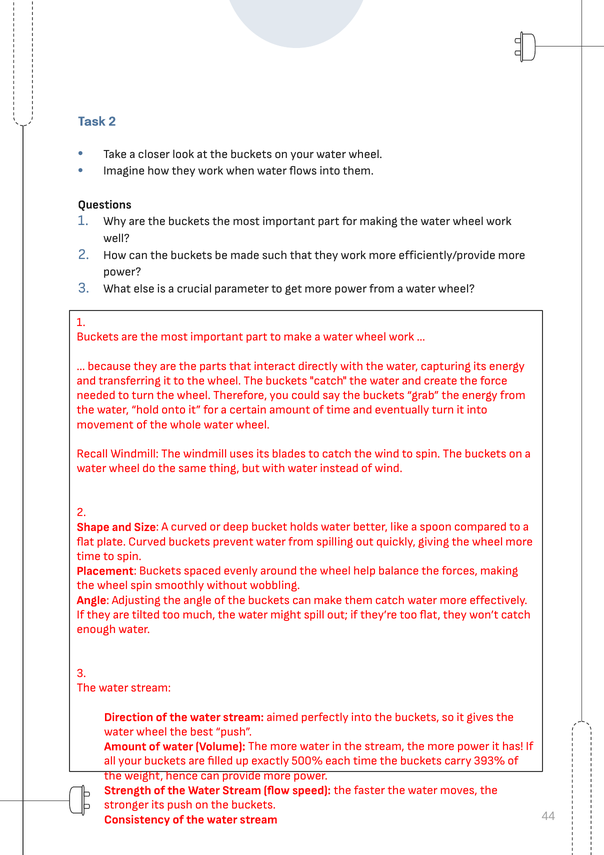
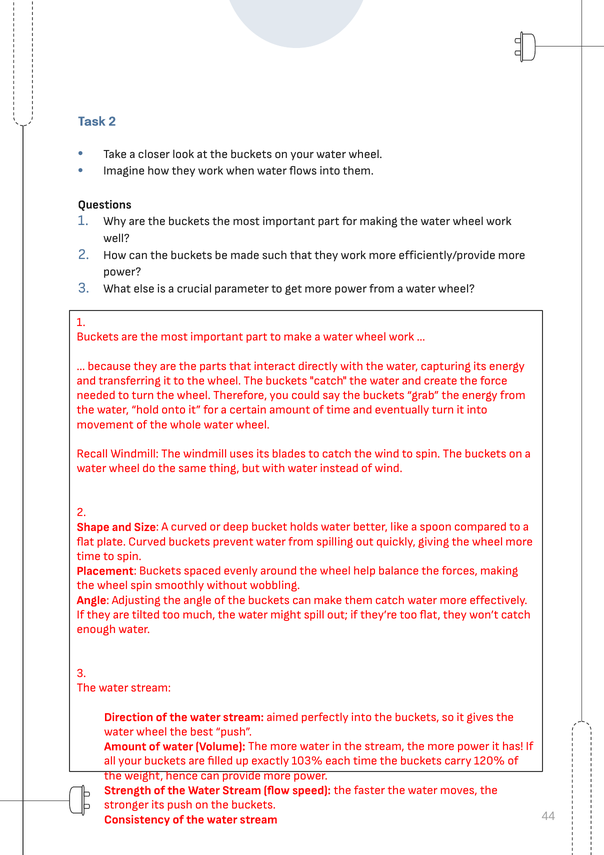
500%: 500% -> 103%
393%: 393% -> 120%
